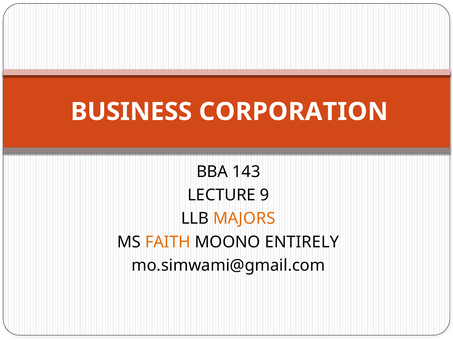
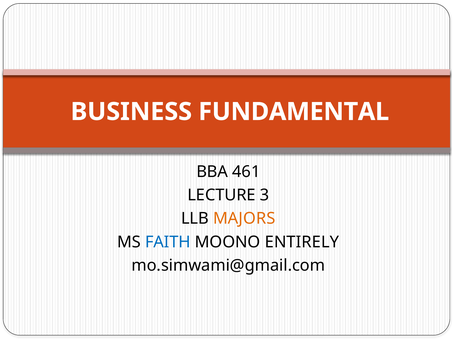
CORPORATION: CORPORATION -> FUNDAMENTAL
143: 143 -> 461
9: 9 -> 3
FAITH colour: orange -> blue
